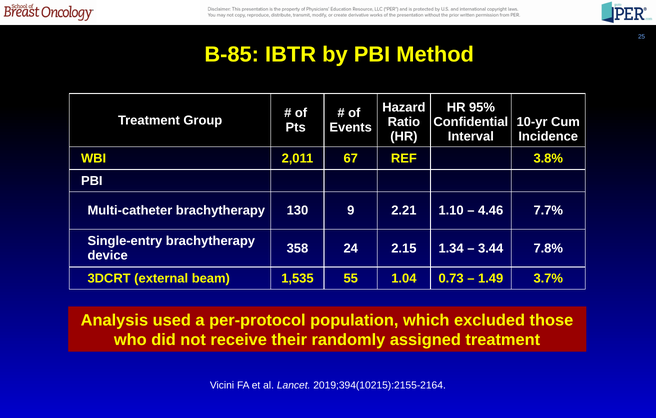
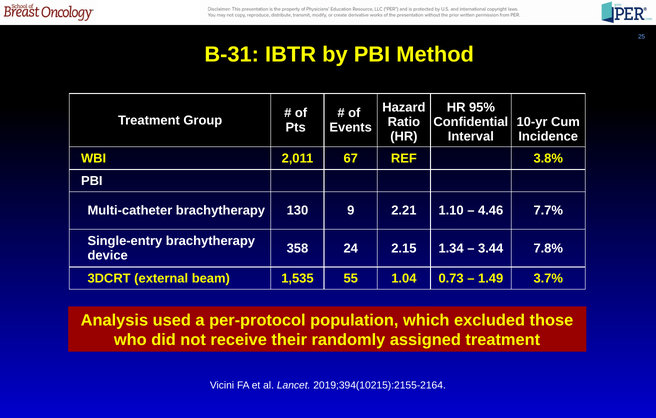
B-85: B-85 -> B-31
